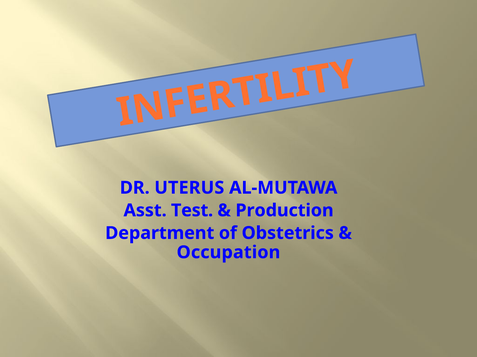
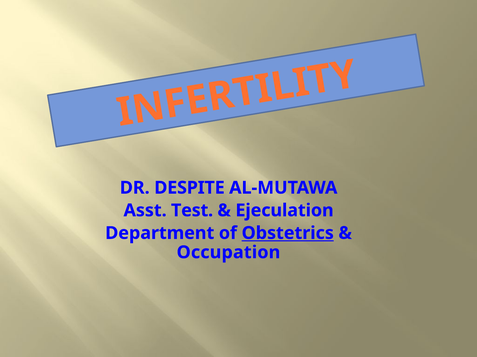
UTERUS: UTERUS -> DESPITE
Production: Production -> Ejeculation
Obstetrics underline: none -> present
